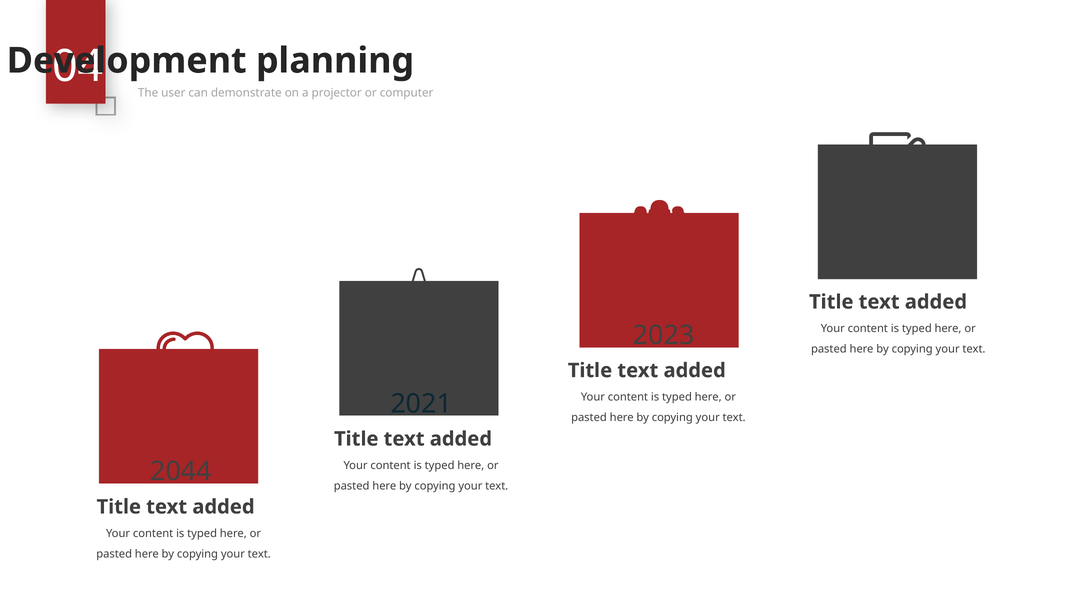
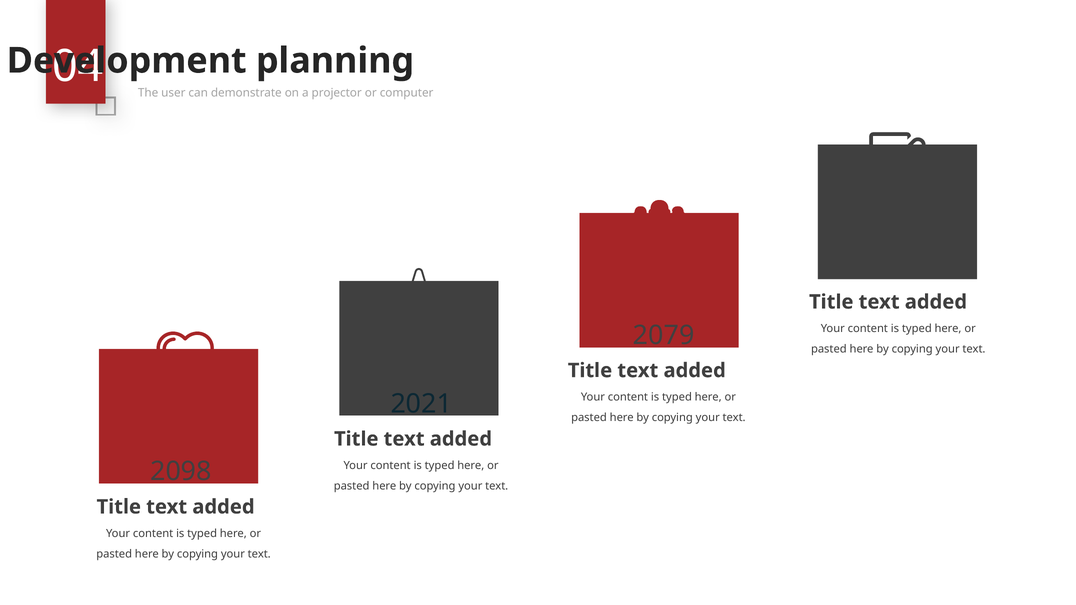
2023 at (664, 336): 2023 -> 2079
2044: 2044 -> 2098
